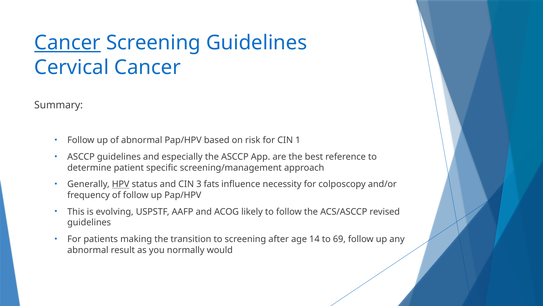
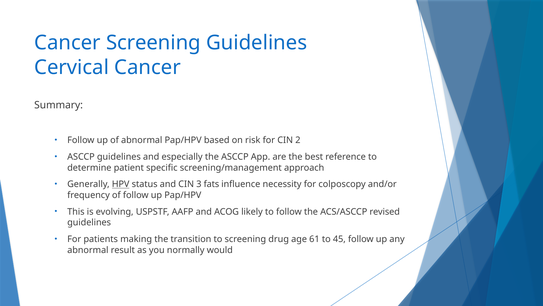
Cancer at (67, 43) underline: present -> none
1: 1 -> 2
after: after -> drug
14: 14 -> 61
69: 69 -> 45
